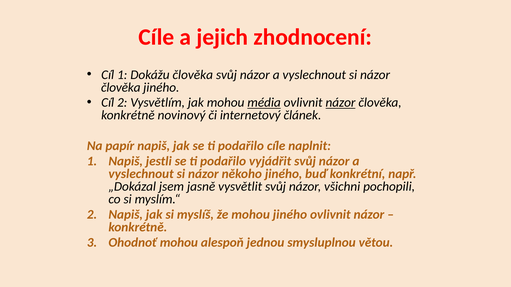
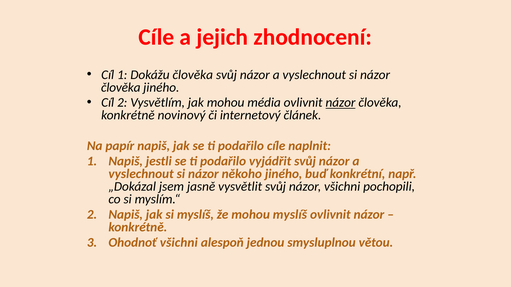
média underline: present -> none
mohou jiného: jiného -> myslíš
Ohodnoť mohou: mohou -> všichni
